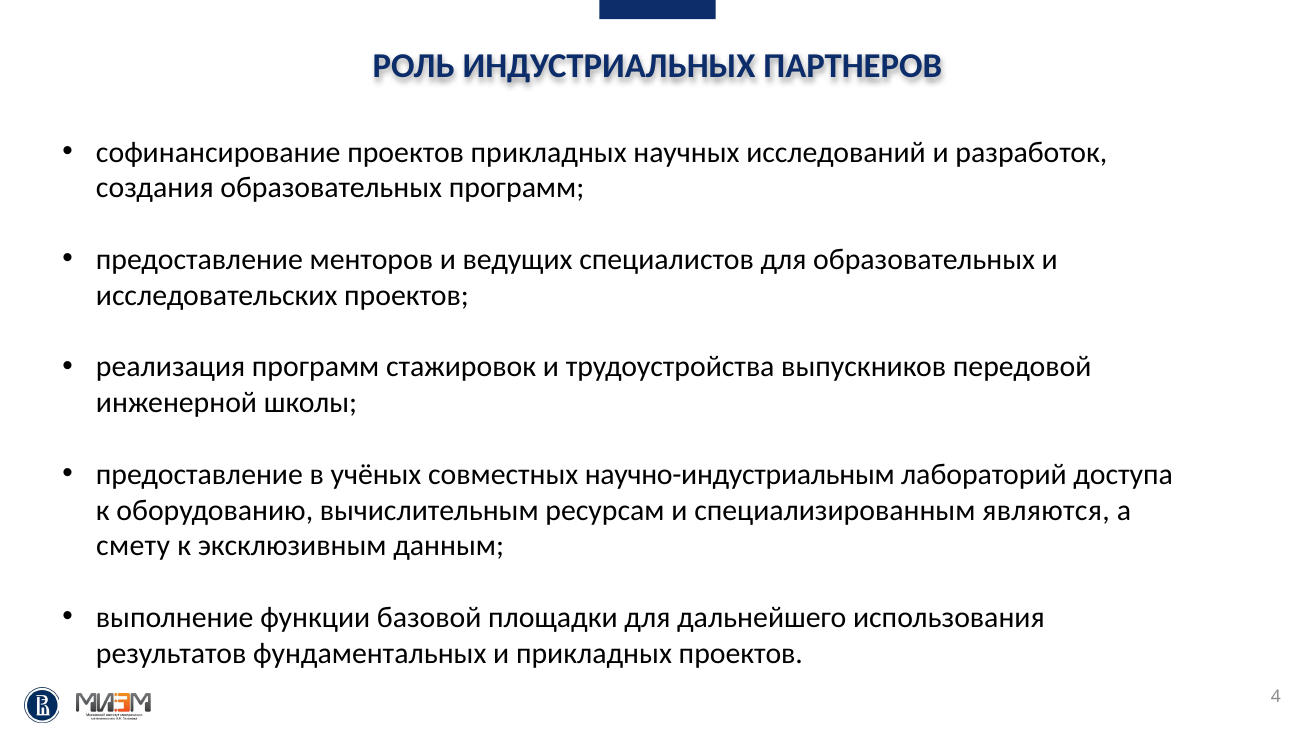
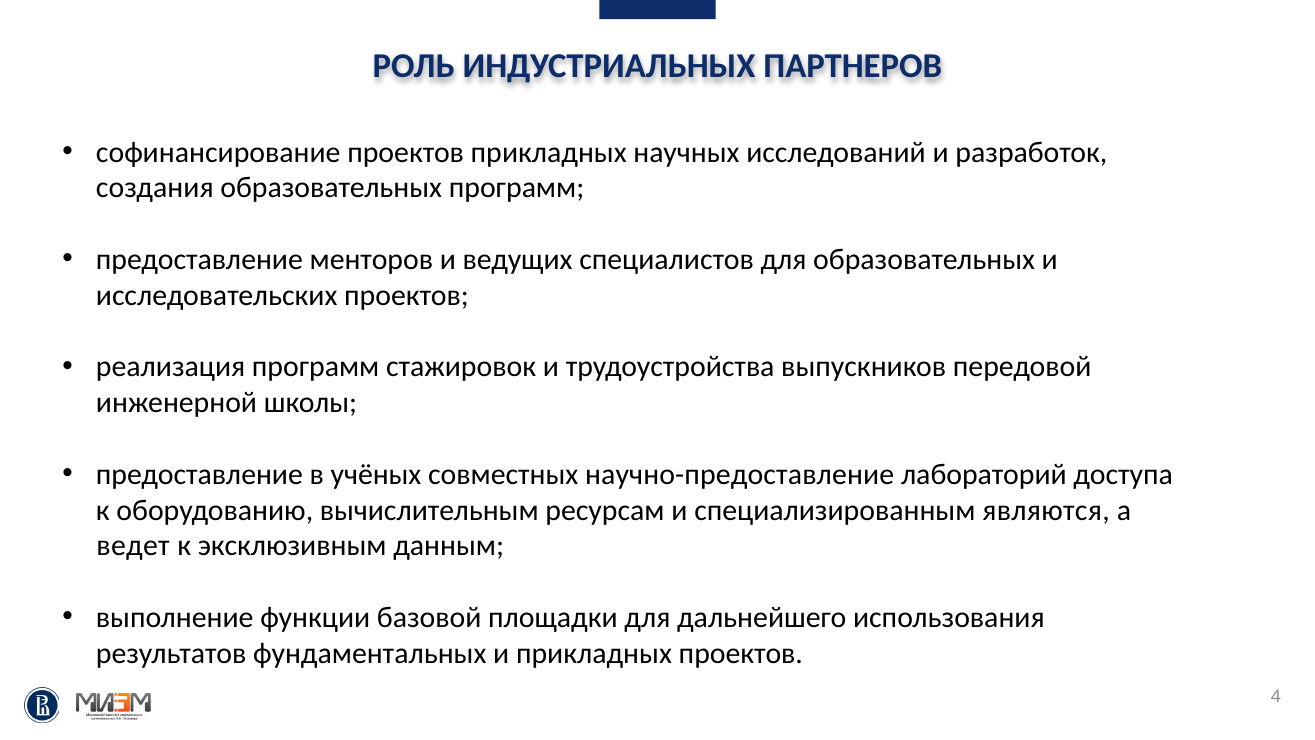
научно-индустриальным: научно-индустриальным -> научно-предоставление
смету: смету -> ведет
